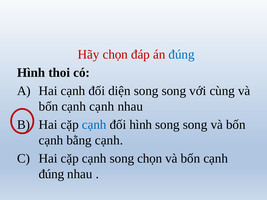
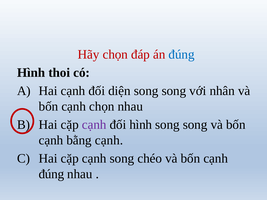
cùng: cùng -> nhân
cạnh cạnh: cạnh -> chọn
cạnh at (94, 125) colour: blue -> purple
song chọn: chọn -> chéo
